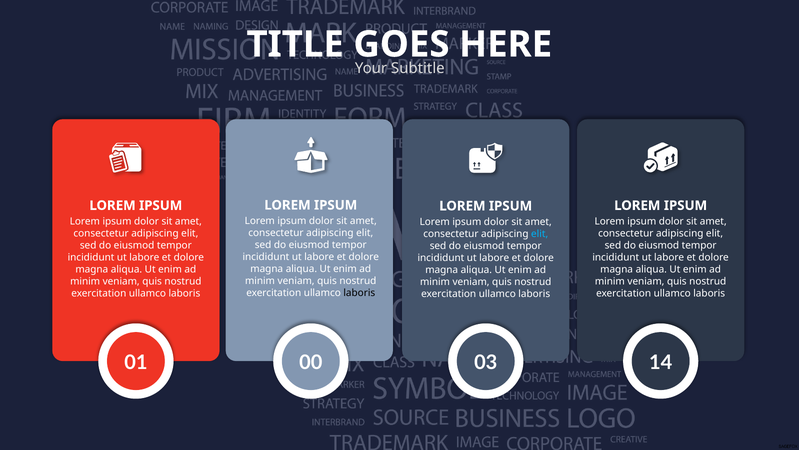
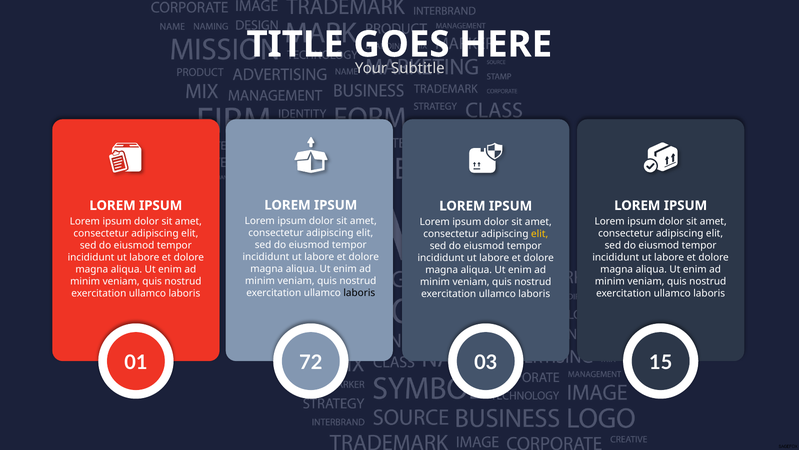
elit at (540, 233) colour: light blue -> yellow
00: 00 -> 72
14: 14 -> 15
